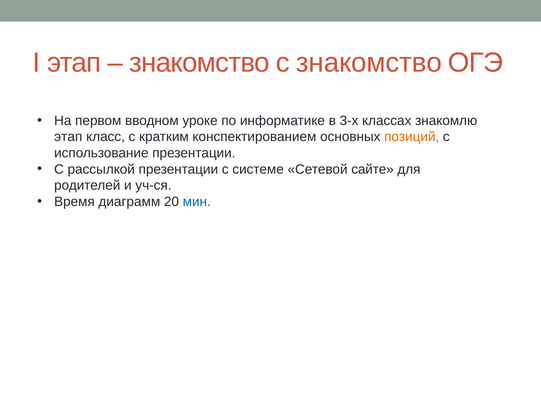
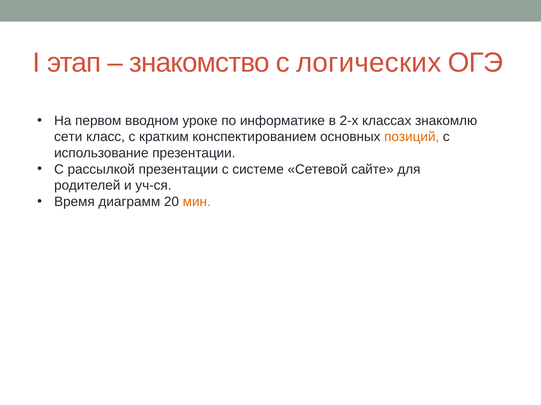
с знакомство: знакомство -> логических
3-х: 3-х -> 2-х
этап at (68, 137): этап -> сети
мин colour: blue -> orange
